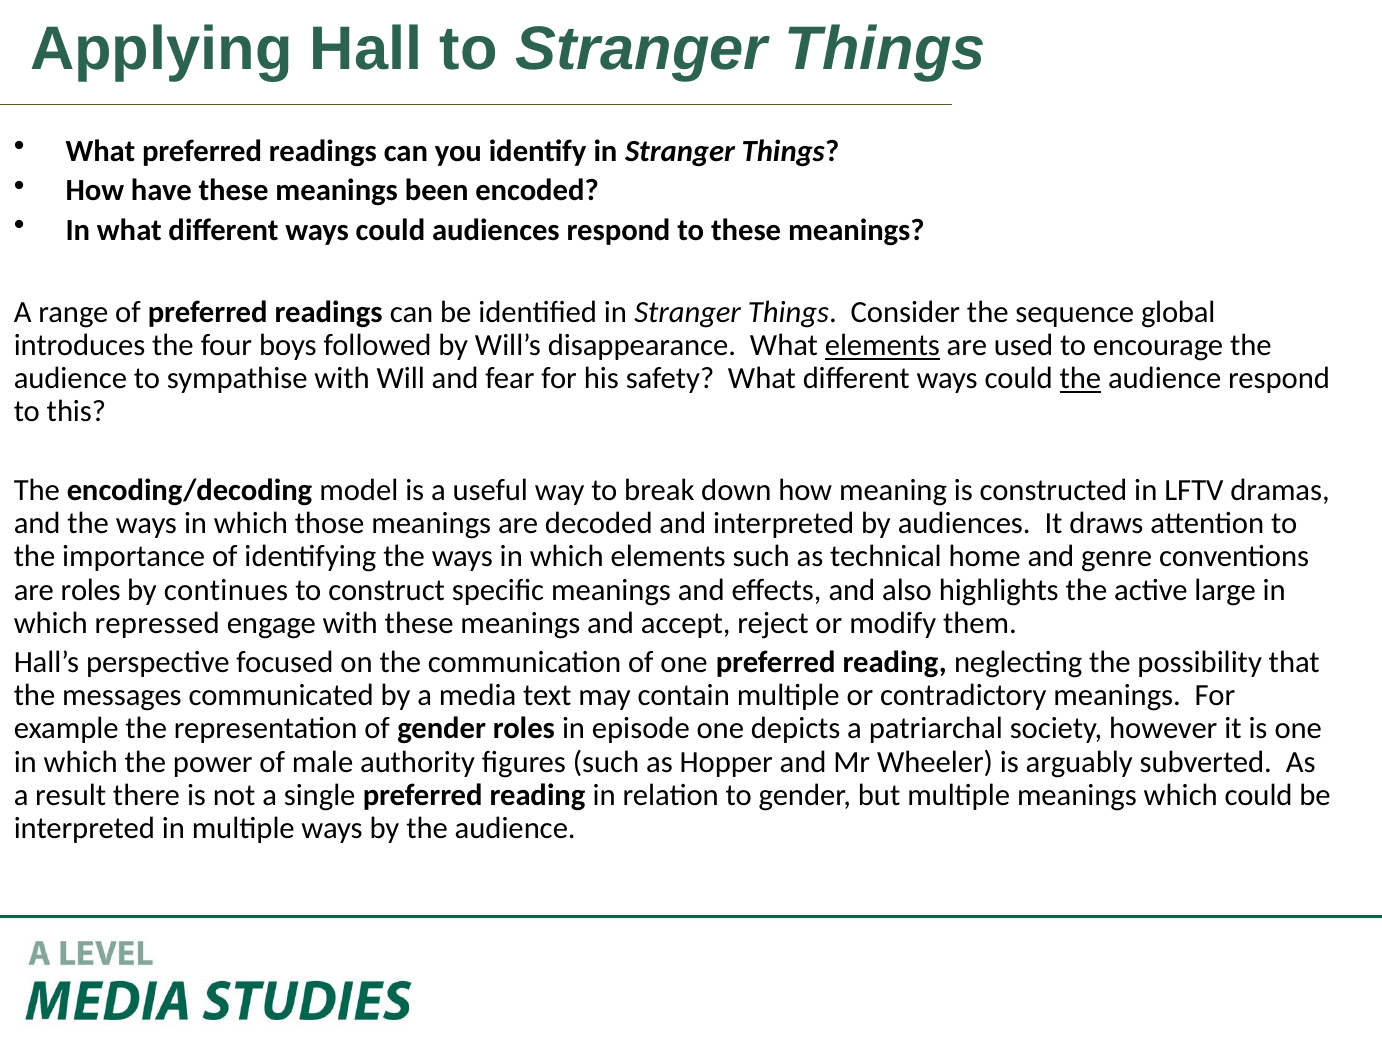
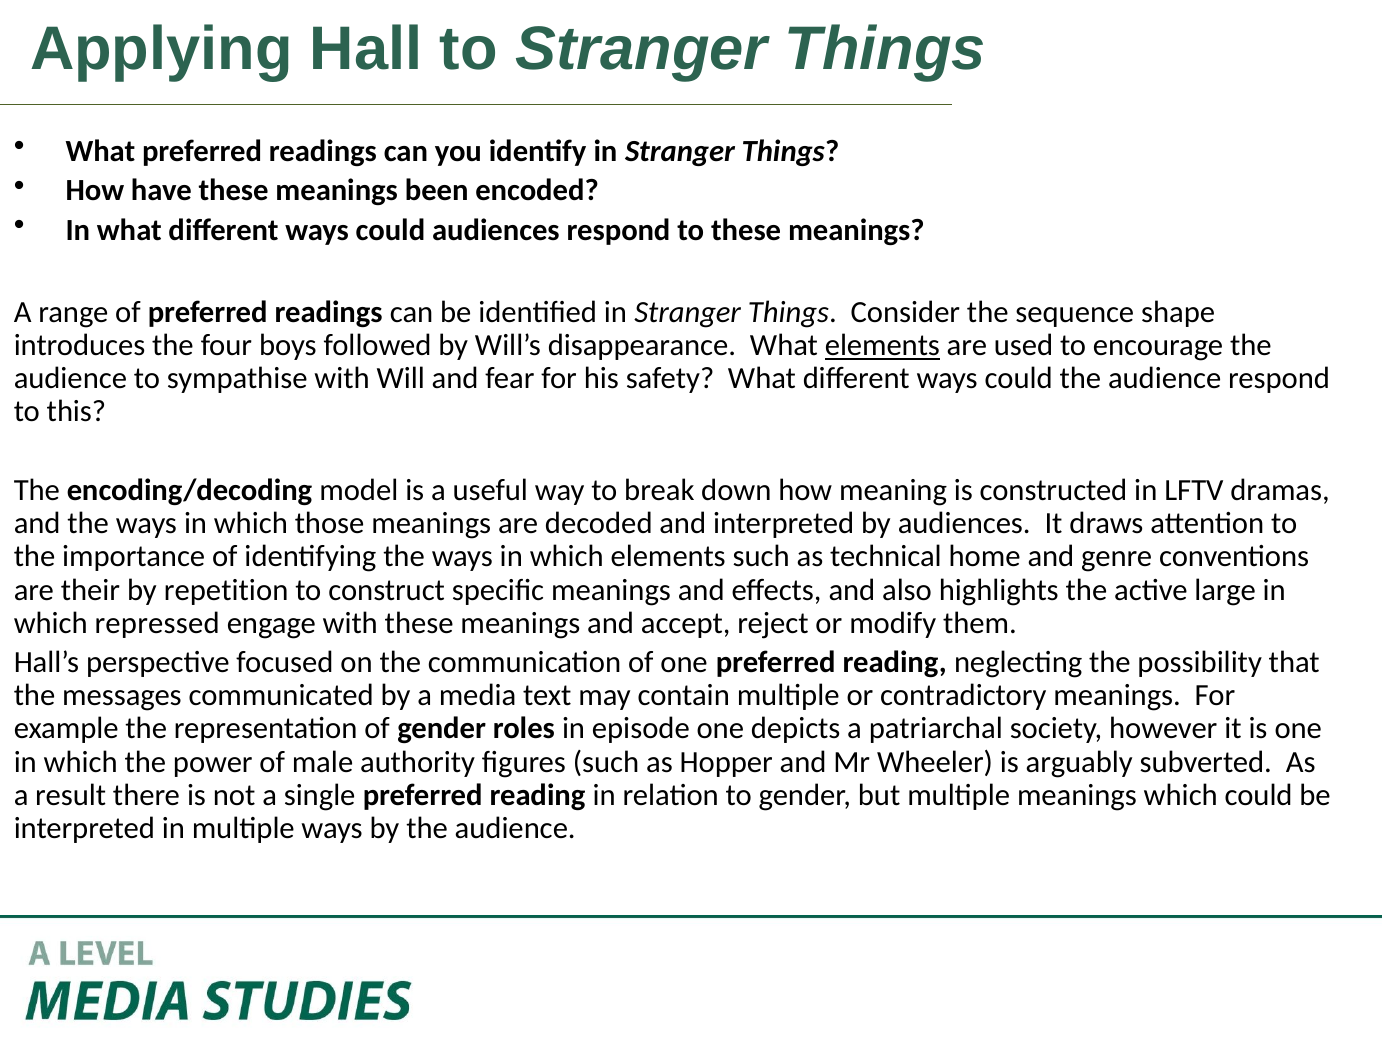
global: global -> shape
the at (1080, 378) underline: present -> none
are roles: roles -> their
continues: continues -> repetition
